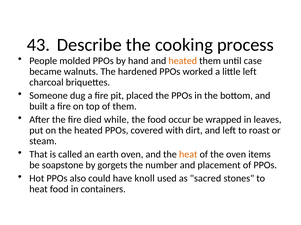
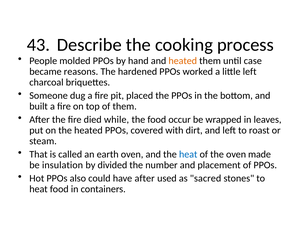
walnuts: walnuts -> reasons
heat at (188, 155) colour: orange -> blue
items: items -> made
soapstone: soapstone -> insulation
gorgets: gorgets -> divided
have knoll: knoll -> after
